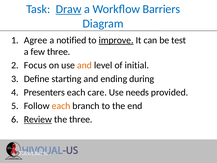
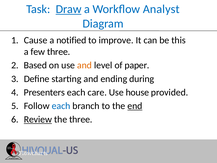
Barriers: Barriers -> Analyst
Agree: Agree -> Cause
improve underline: present -> none
test: test -> this
Focus: Focus -> Based
initial: initial -> paper
needs: needs -> house
each at (61, 106) colour: orange -> blue
end underline: none -> present
